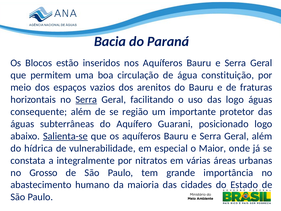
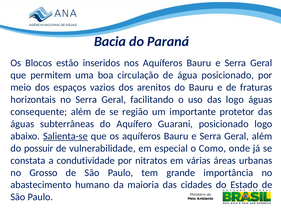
água constituição: constituição -> posicionado
Serra at (86, 99) underline: present -> none
hídrica: hídrica -> possuir
Maior: Maior -> Como
integralmente: integralmente -> condutividade
